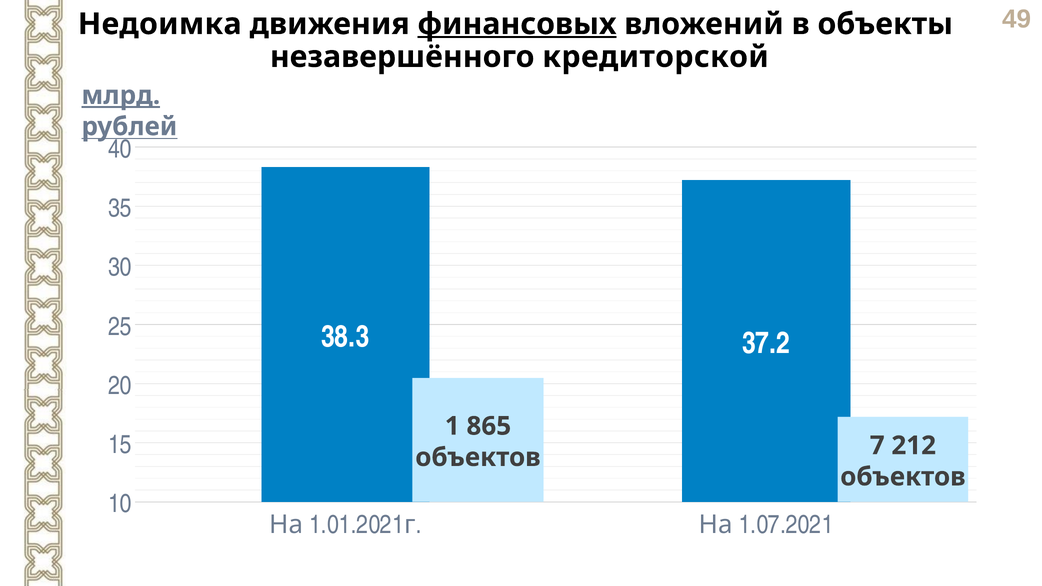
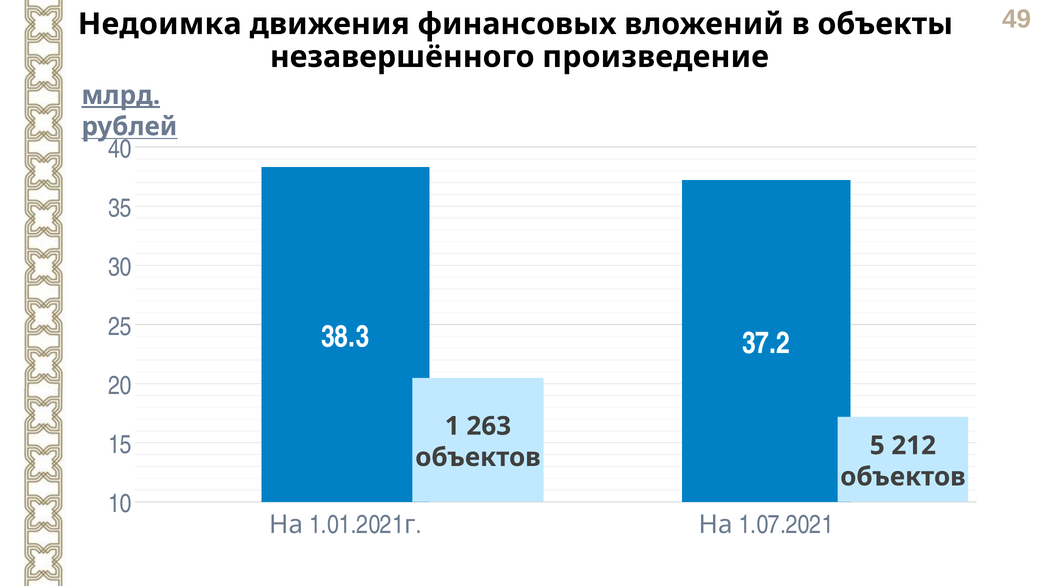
финансовых underline: present -> none
кредиторской: кредиторской -> произведение
865: 865 -> 263
7: 7 -> 5
